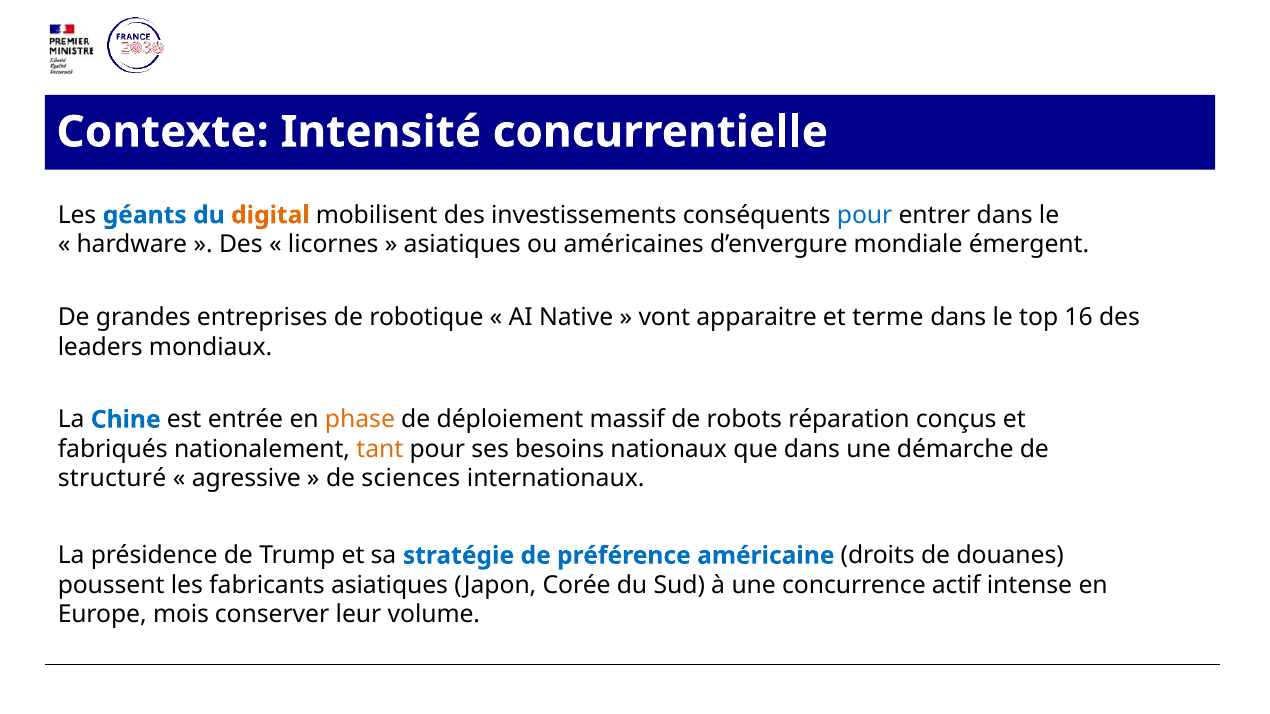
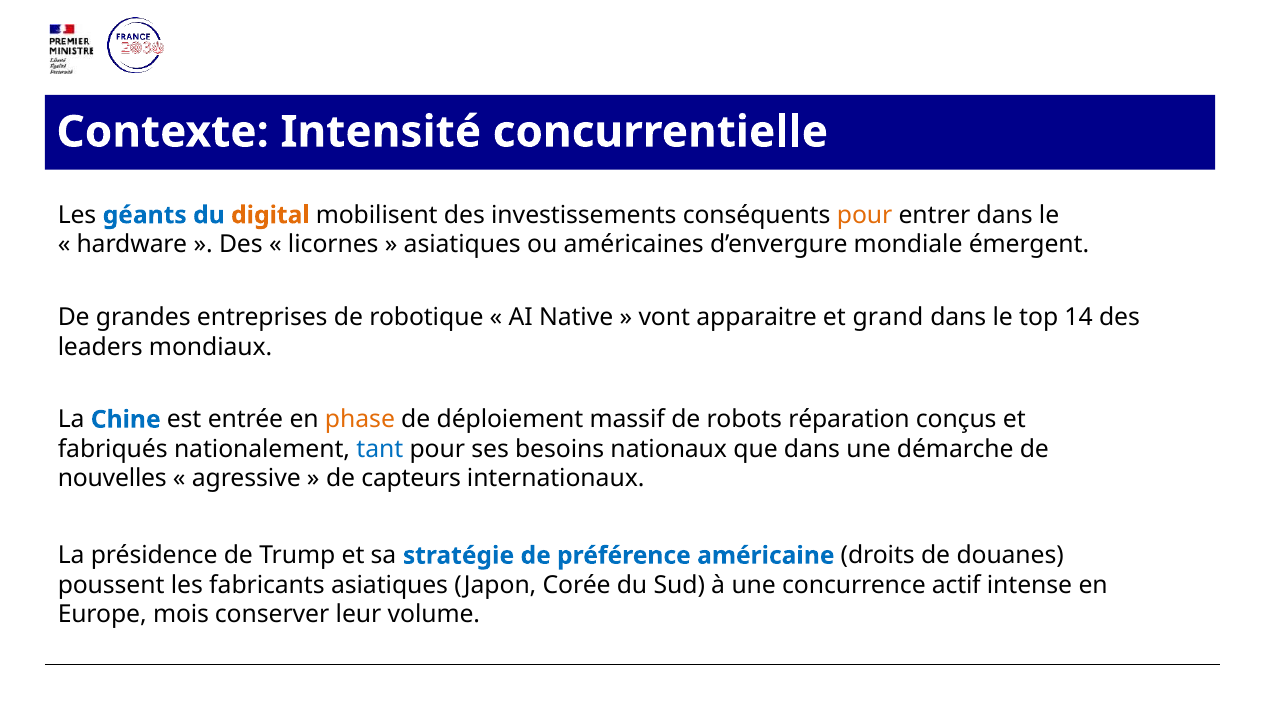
pour at (865, 215) colour: blue -> orange
terme: terme -> grand
16: 16 -> 14
tant colour: orange -> blue
structuré: structuré -> nouvelles
sciences: sciences -> capteurs
